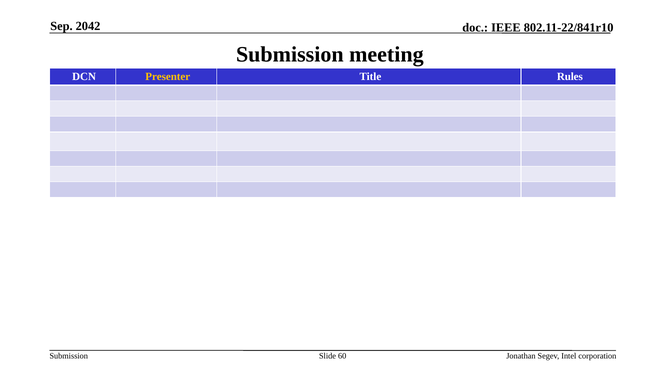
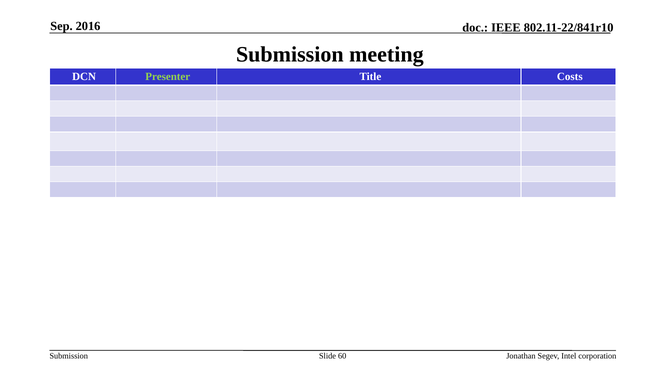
2042: 2042 -> 2016
Presenter colour: yellow -> light green
Rules: Rules -> Costs
